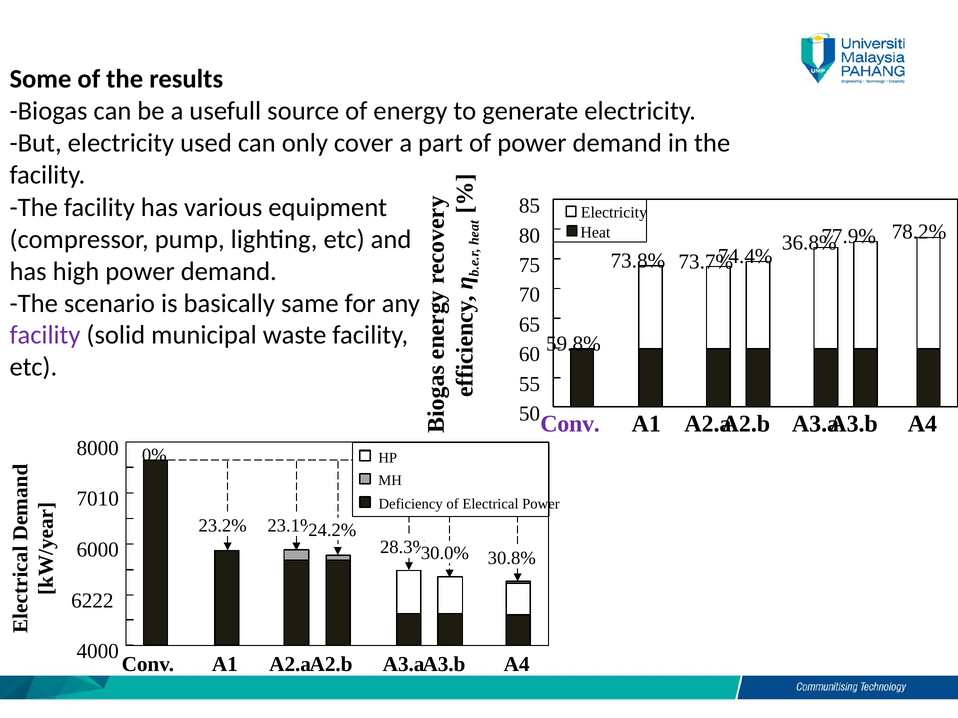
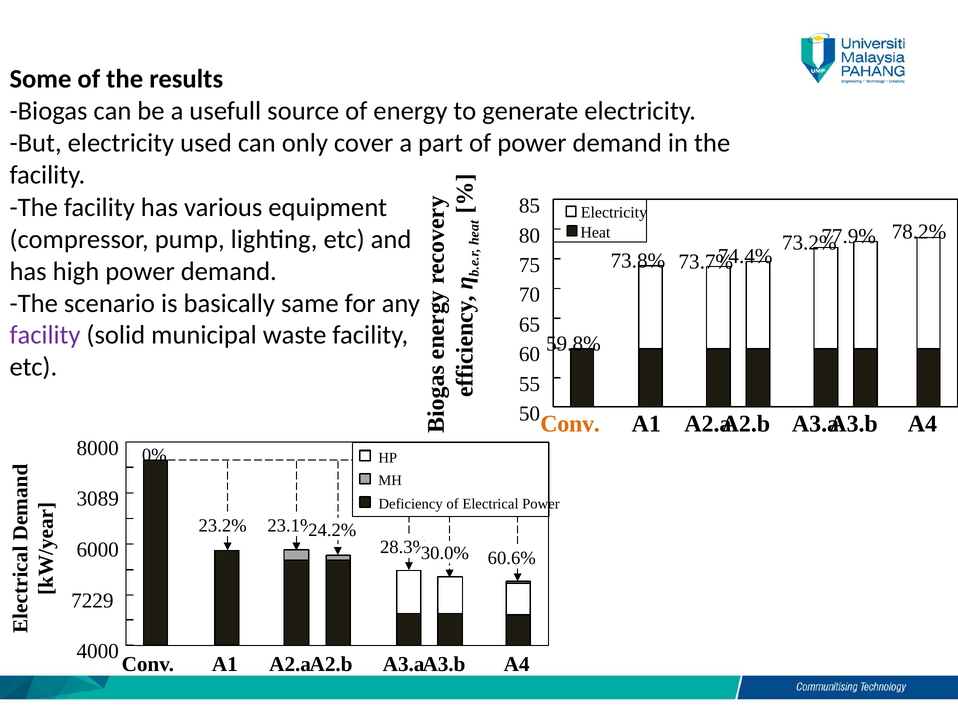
36.8%: 36.8% -> 73.2%
Conv at (570, 424) colour: purple -> orange
7010: 7010 -> 3089
30.8%: 30.8% -> 60.6%
6222: 6222 -> 7229
